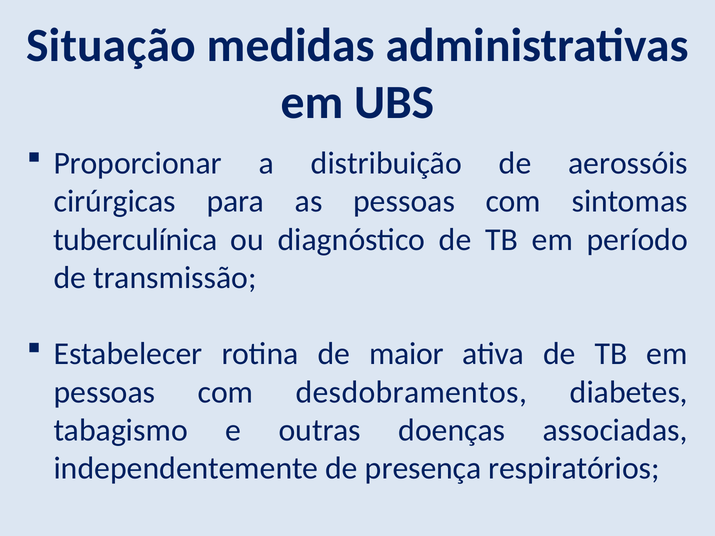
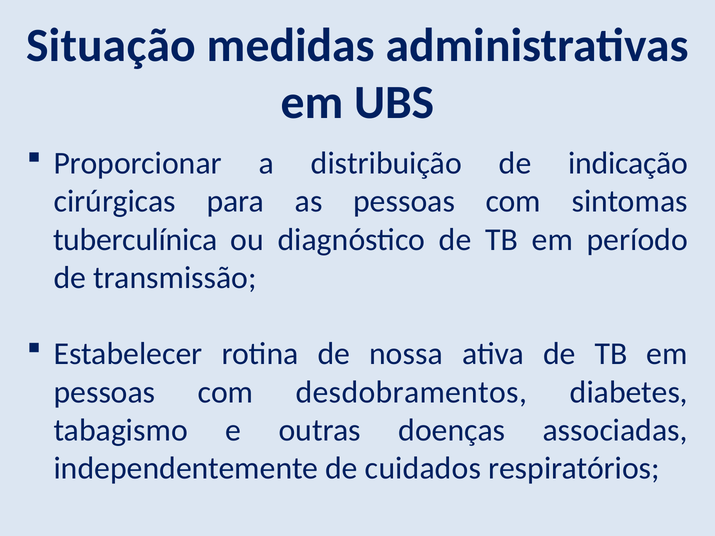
aerossóis: aerossóis -> indicação
maior: maior -> nossa
presença: presença -> cuidados
